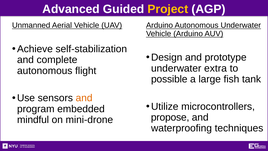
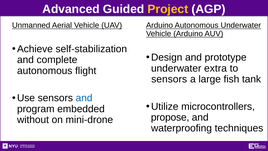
possible at (169, 79): possible -> sensors
and at (84, 98) colour: orange -> blue
mindful: mindful -> without
